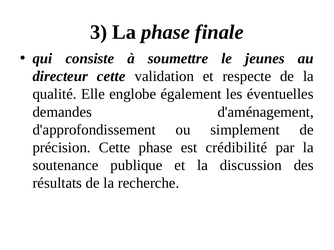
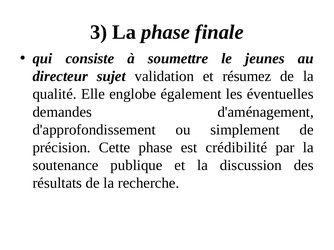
directeur cette: cette -> sujet
respecte: respecte -> résumez
